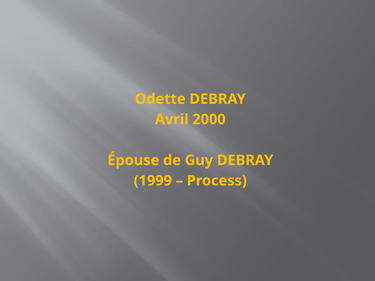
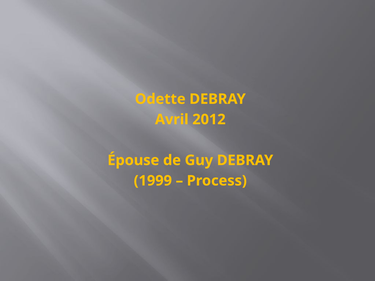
2000: 2000 -> 2012
